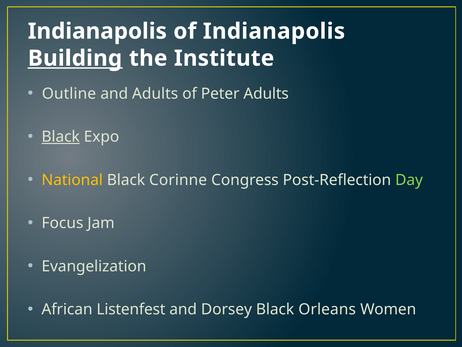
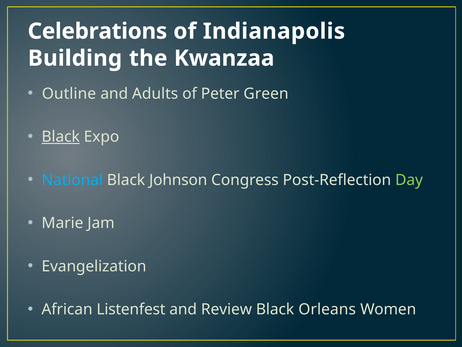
Indianapolis at (97, 31): Indianapolis -> Celebrations
Building underline: present -> none
Institute: Institute -> Kwanzaa
Peter Adults: Adults -> Green
National colour: yellow -> light blue
Corinne: Corinne -> Johnson
Focus: Focus -> Marie
Dorsey: Dorsey -> Review
